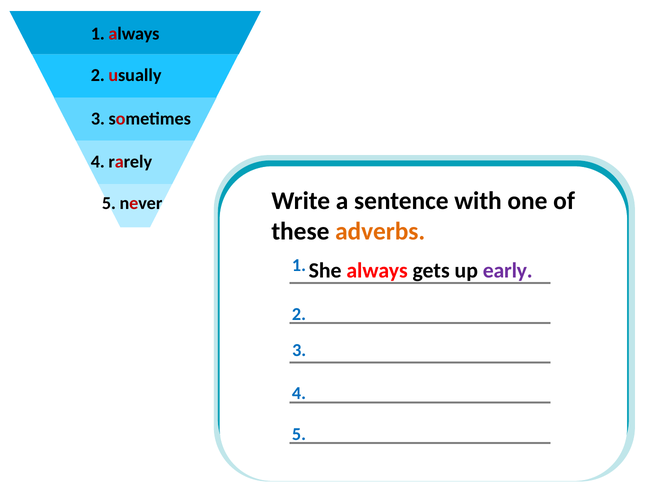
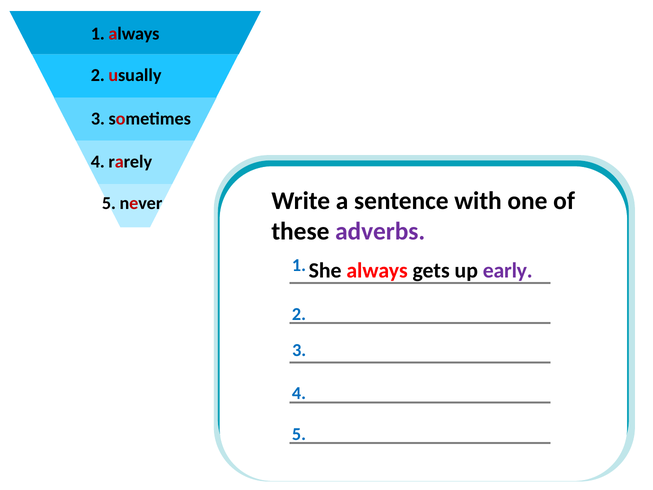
adverbs colour: orange -> purple
